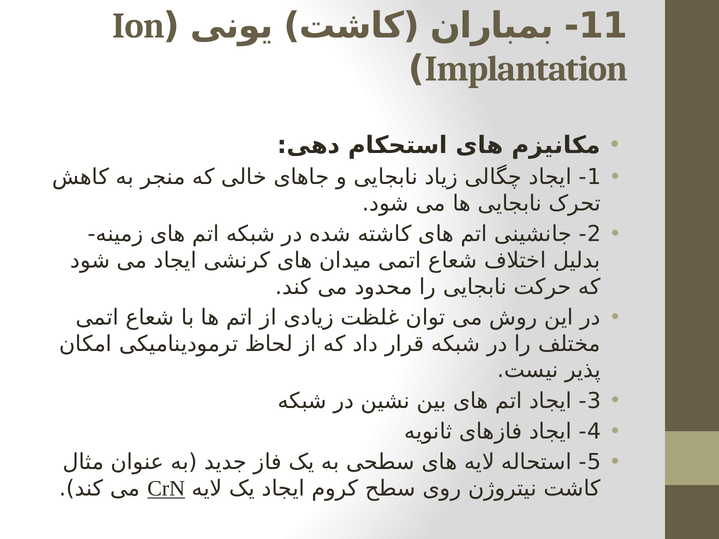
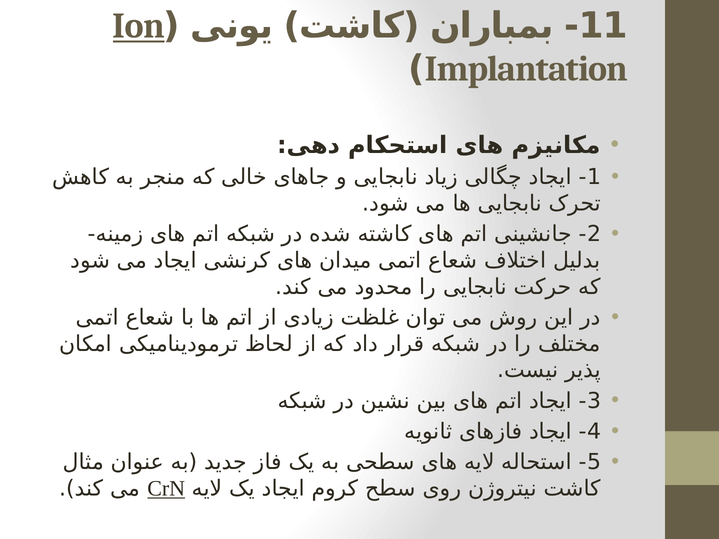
Ion underline: none -> present
